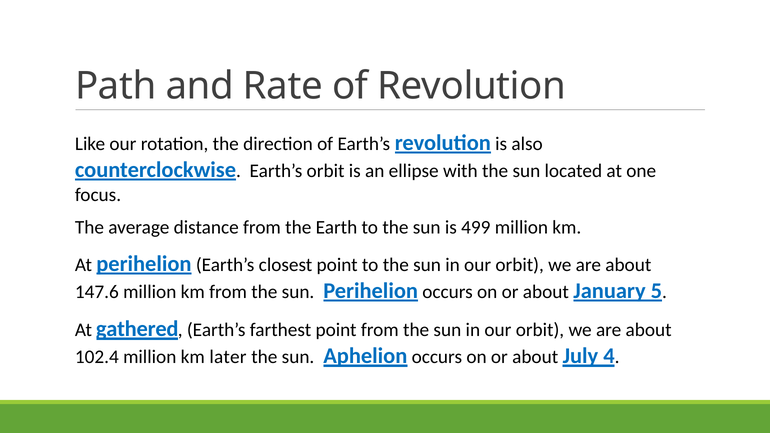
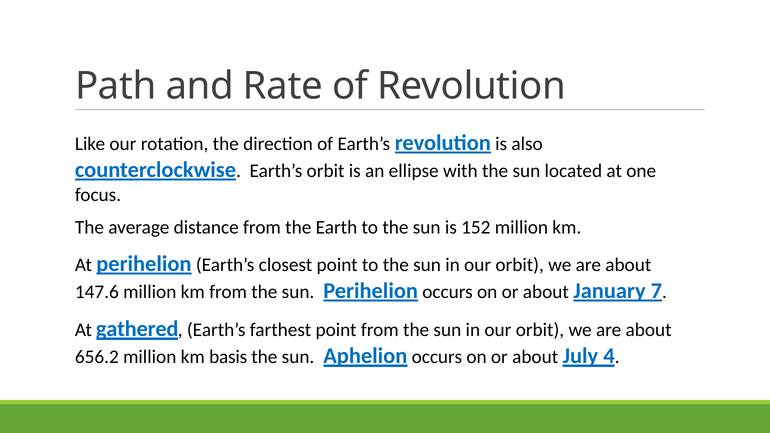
499: 499 -> 152
5: 5 -> 7
102.4: 102.4 -> 656.2
later: later -> basis
